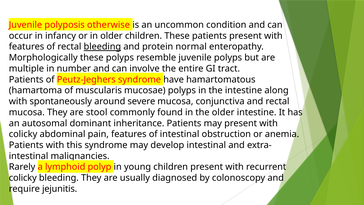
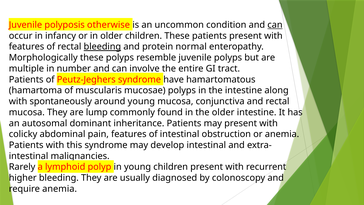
can at (275, 25) underline: none -> present
around severe: severe -> young
stool: stool -> lump
colicky at (23, 178): colicky -> higher
require jejunitis: jejunitis -> anemia
